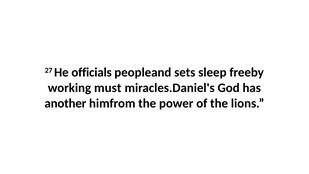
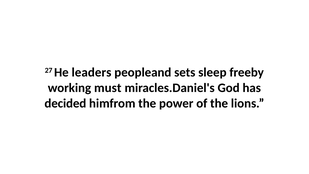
officials: officials -> leaders
another: another -> decided
